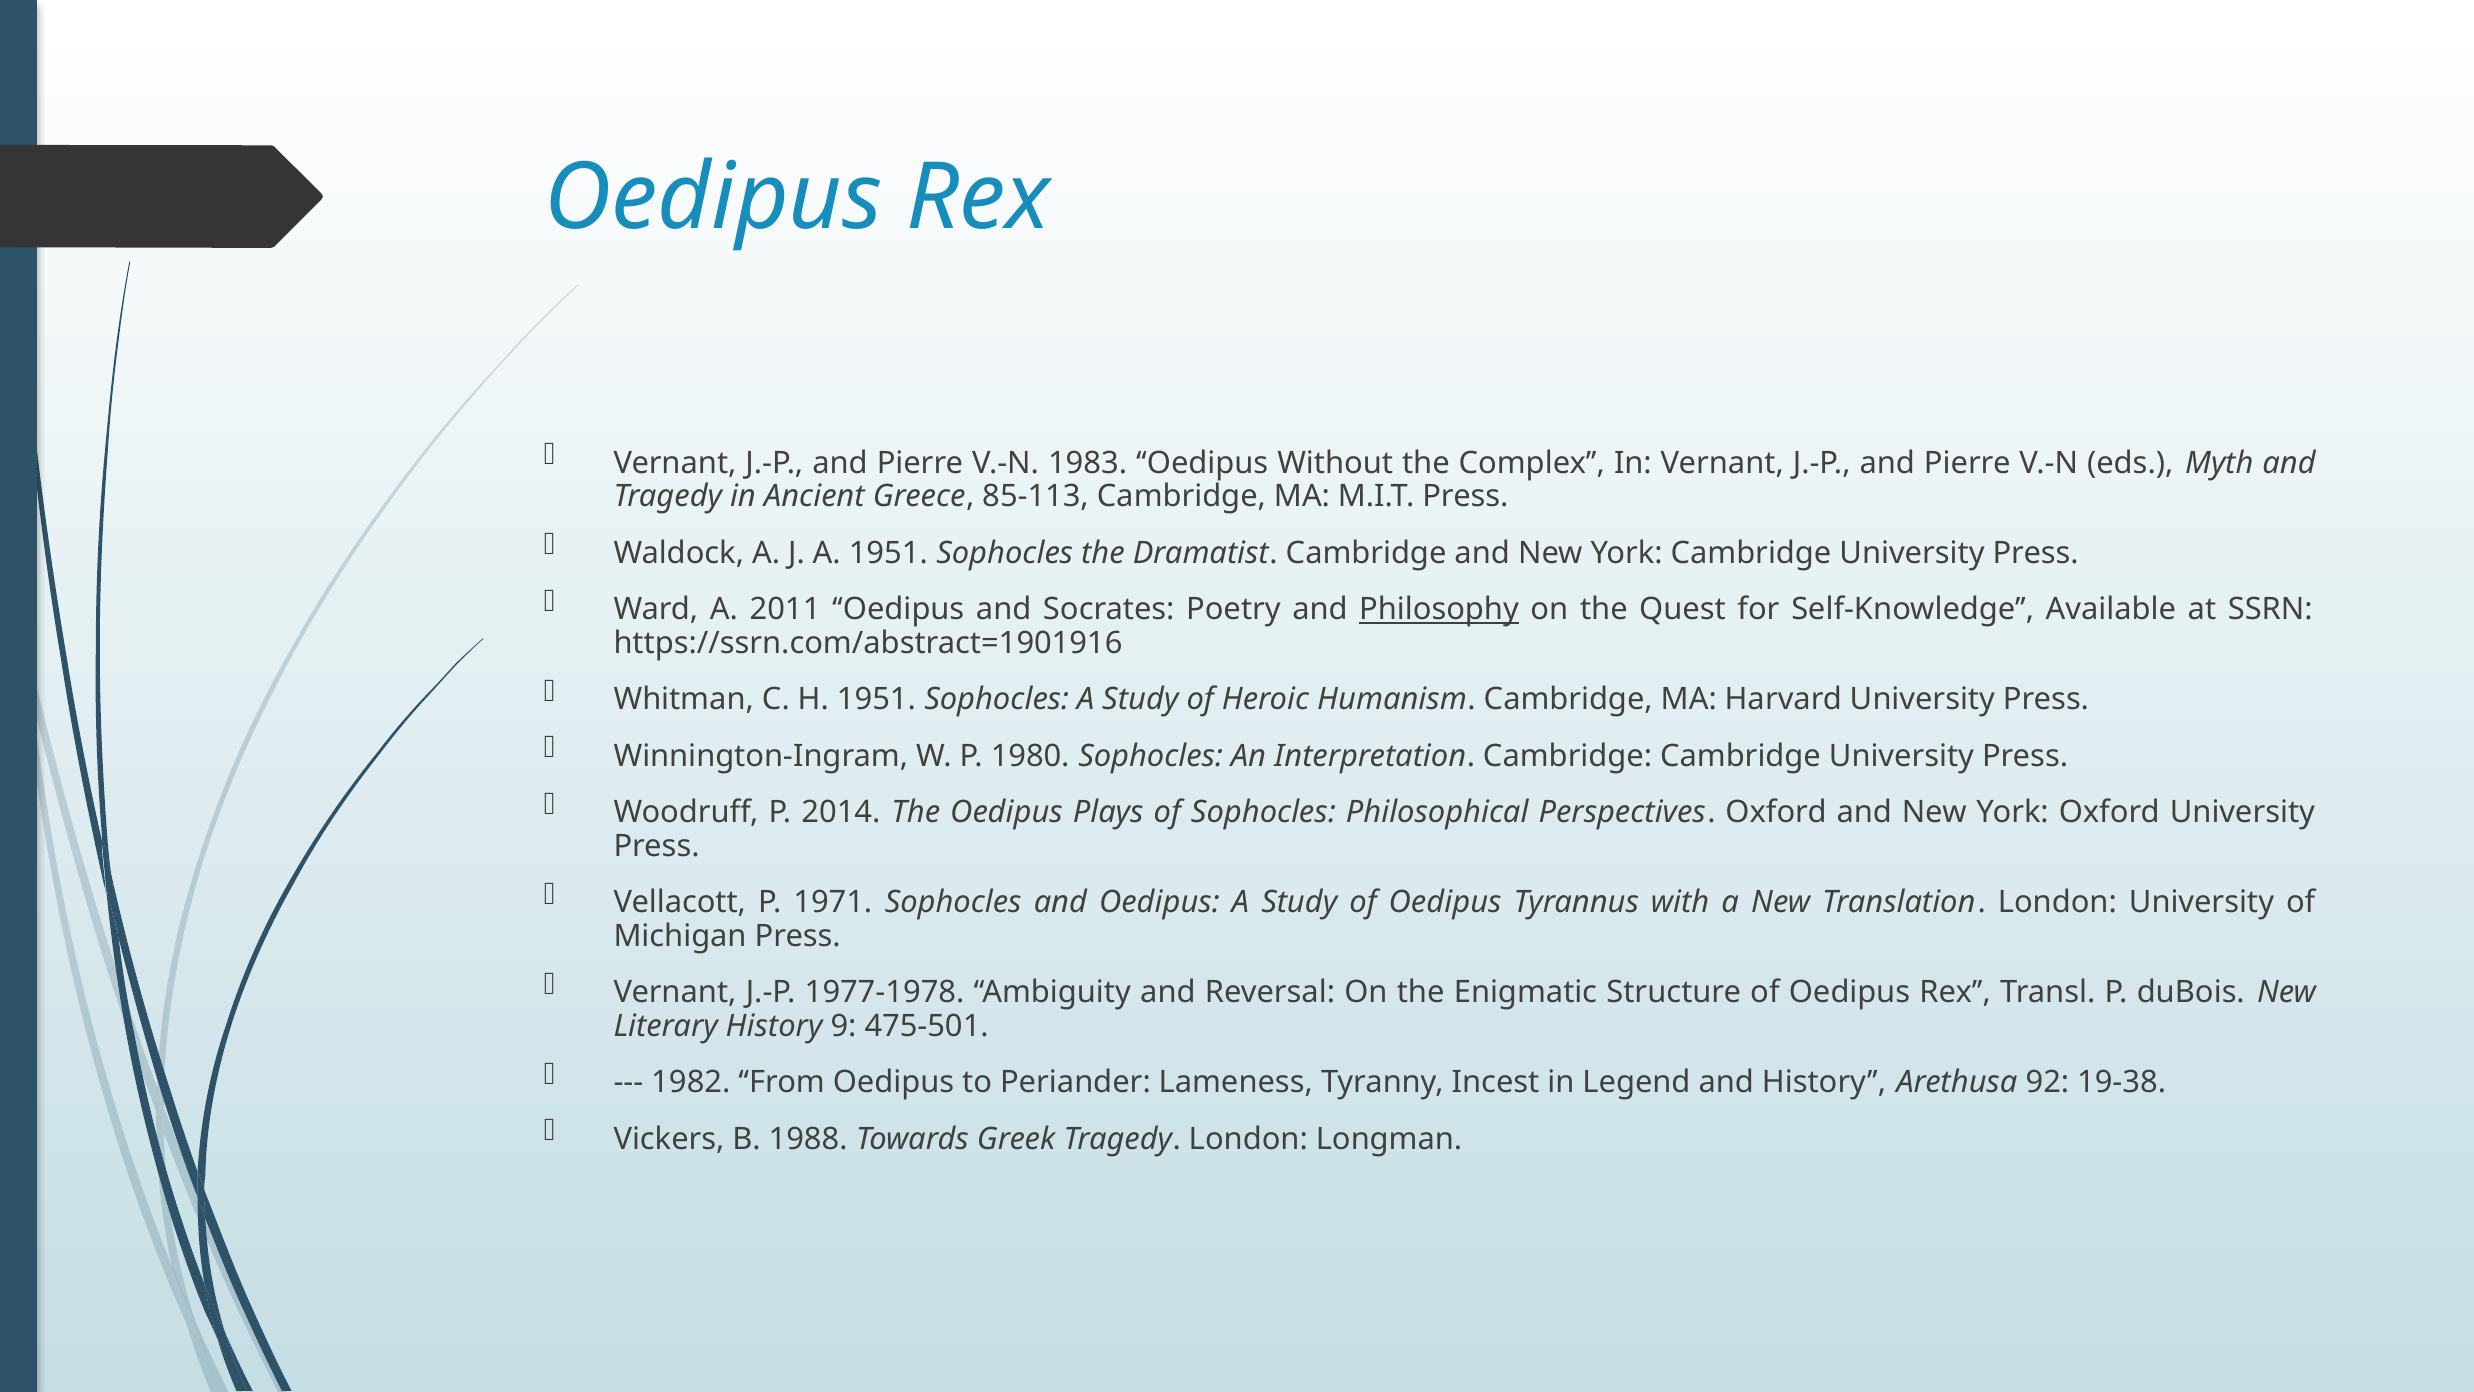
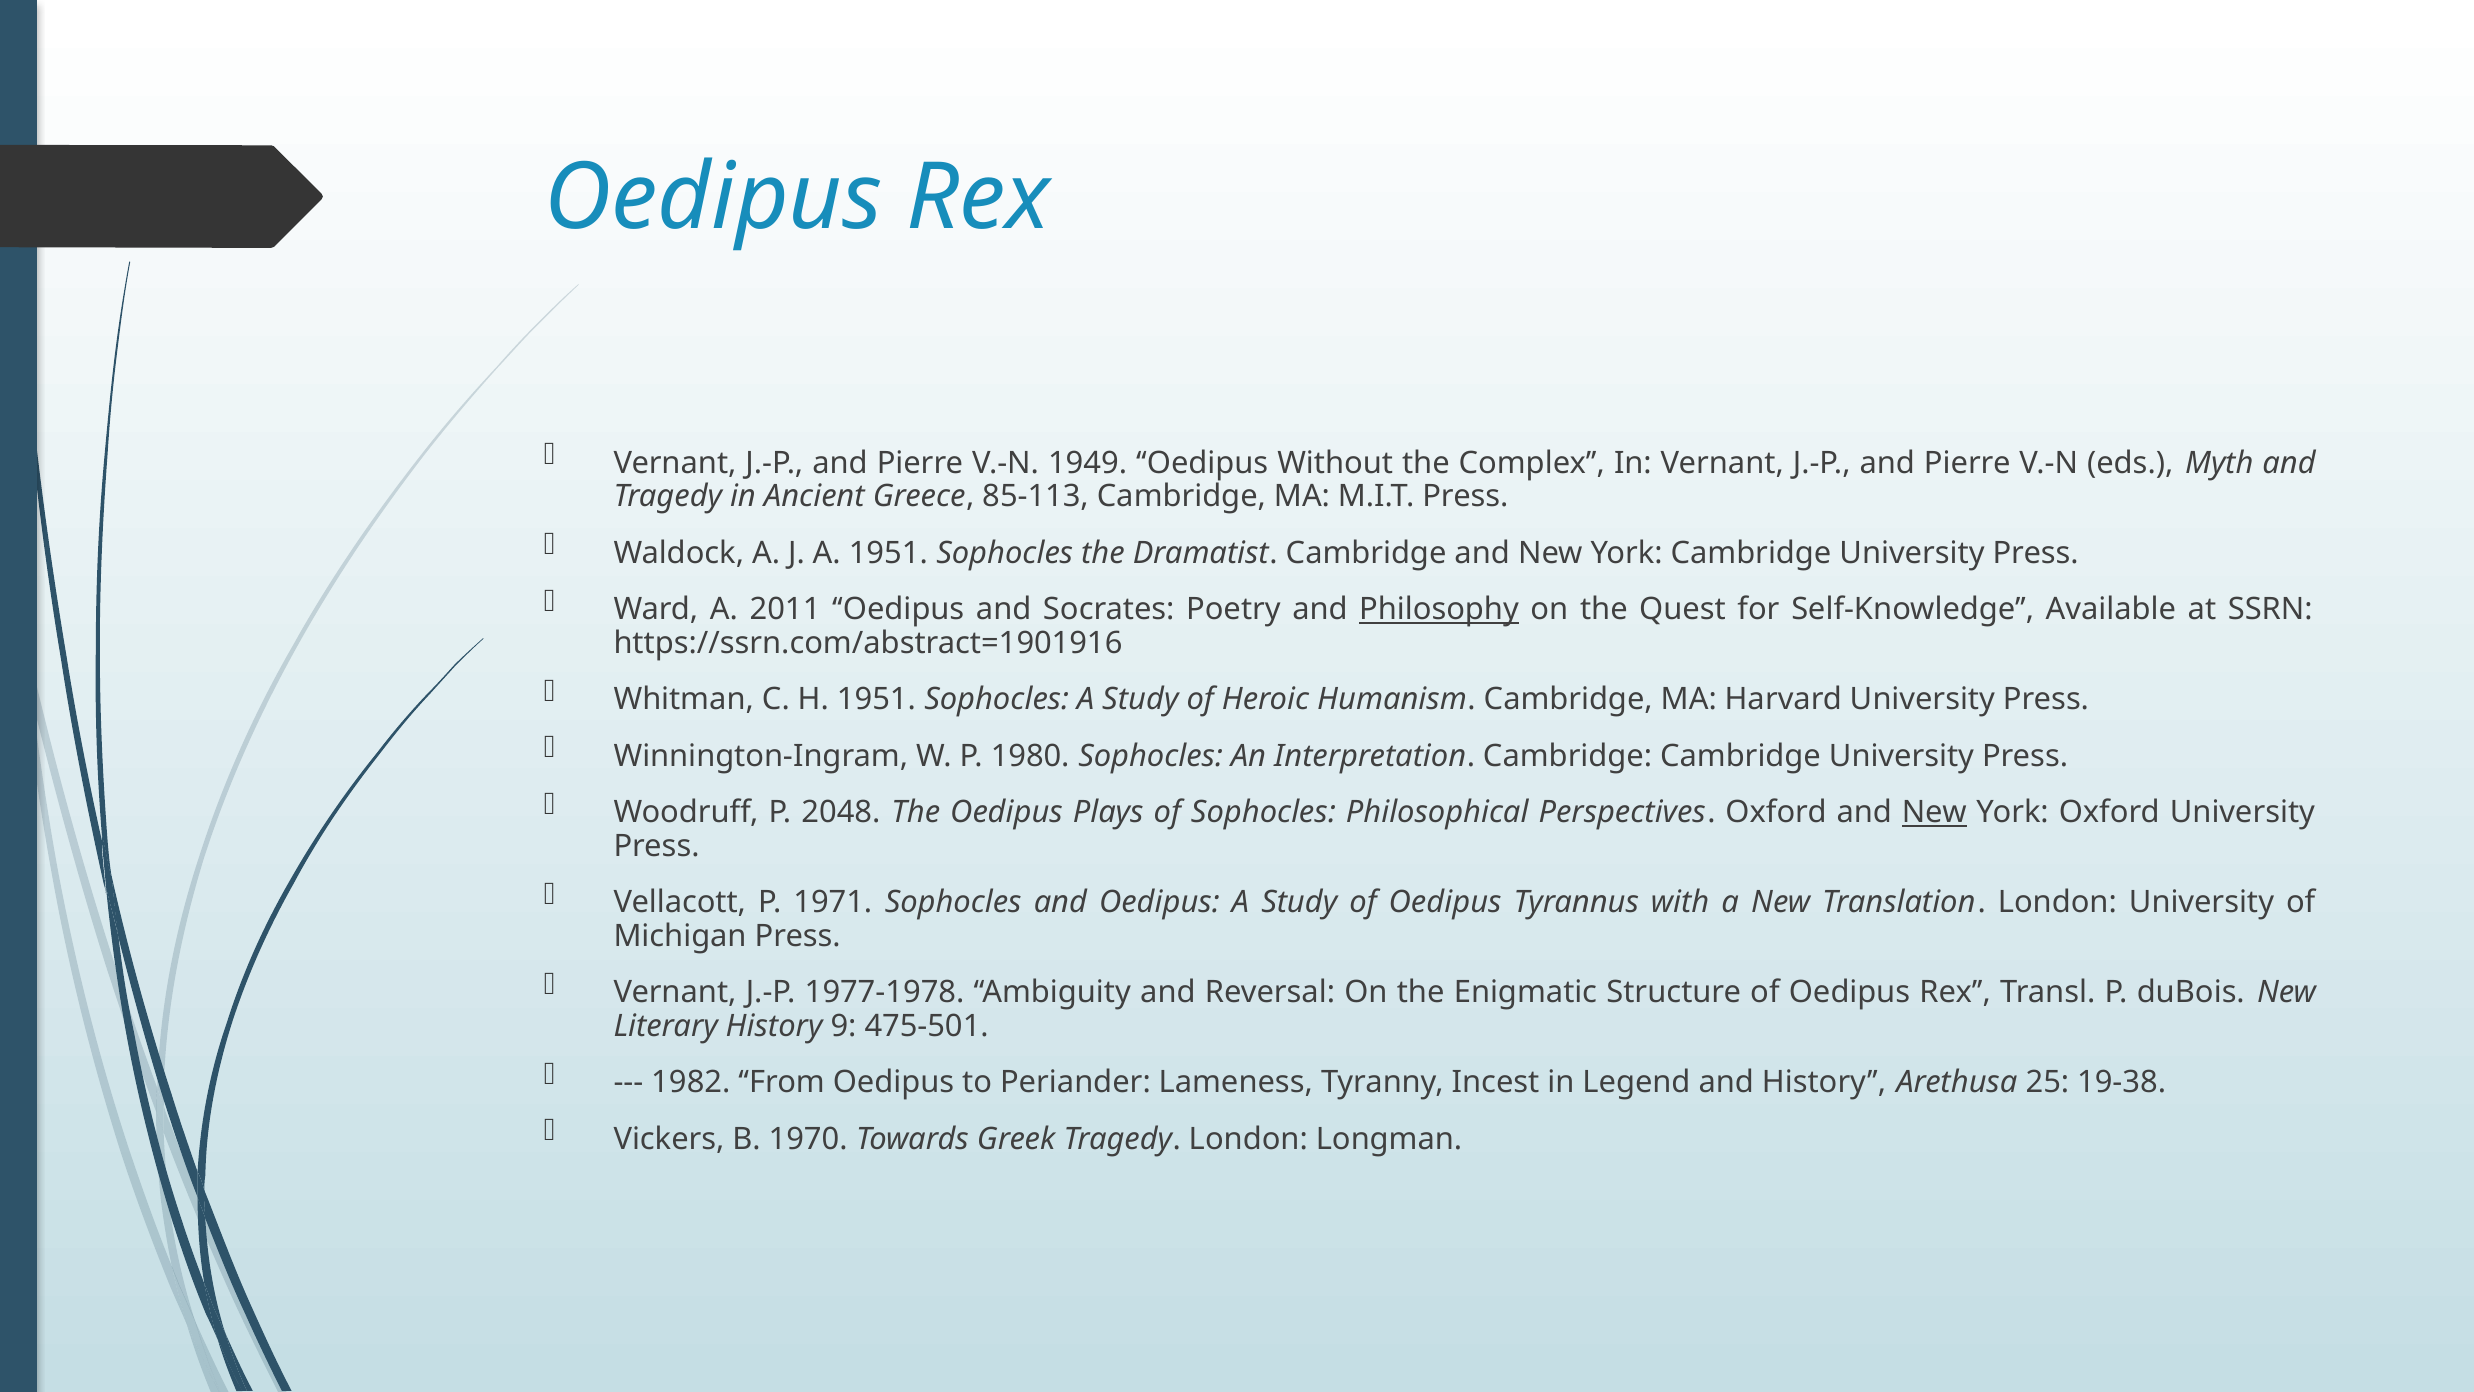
1983: 1983 -> 1949
2014: 2014 -> 2048
New at (1934, 812) underline: none -> present
92: 92 -> 25
1988: 1988 -> 1970
